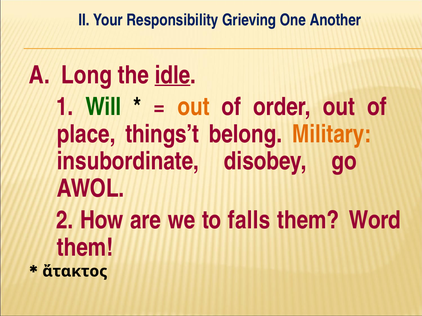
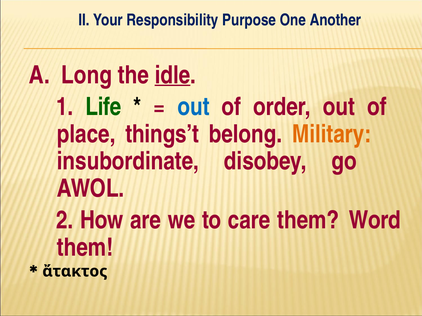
Grieving: Grieving -> Purpose
Will: Will -> Life
out at (194, 107) colour: orange -> blue
falls: falls -> care
